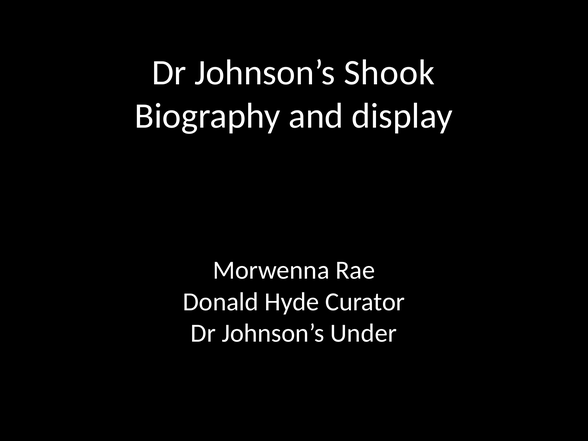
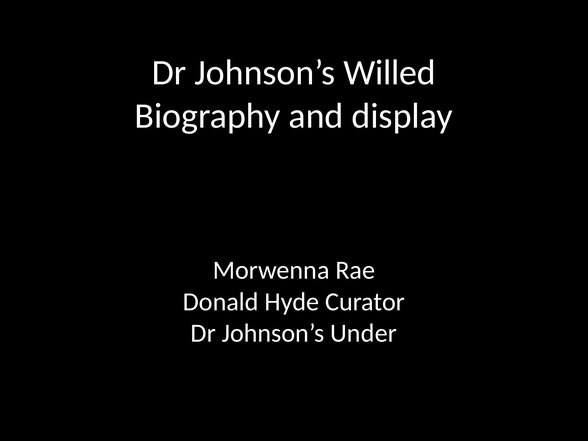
Shook: Shook -> Willed
